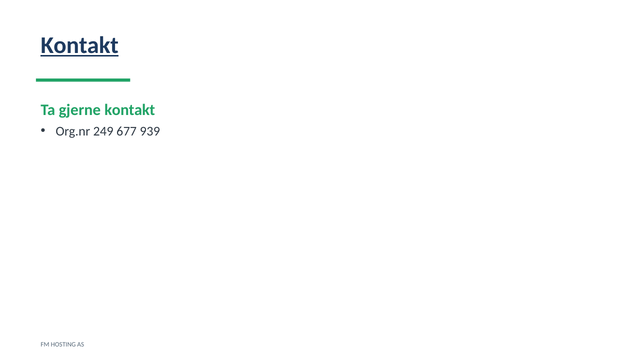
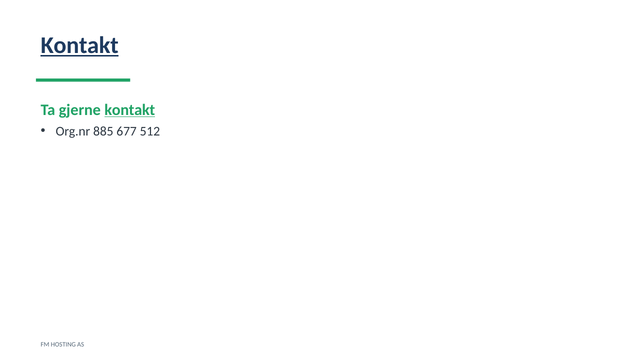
kontakt at (130, 110) underline: none -> present
249: 249 -> 885
939: 939 -> 512
